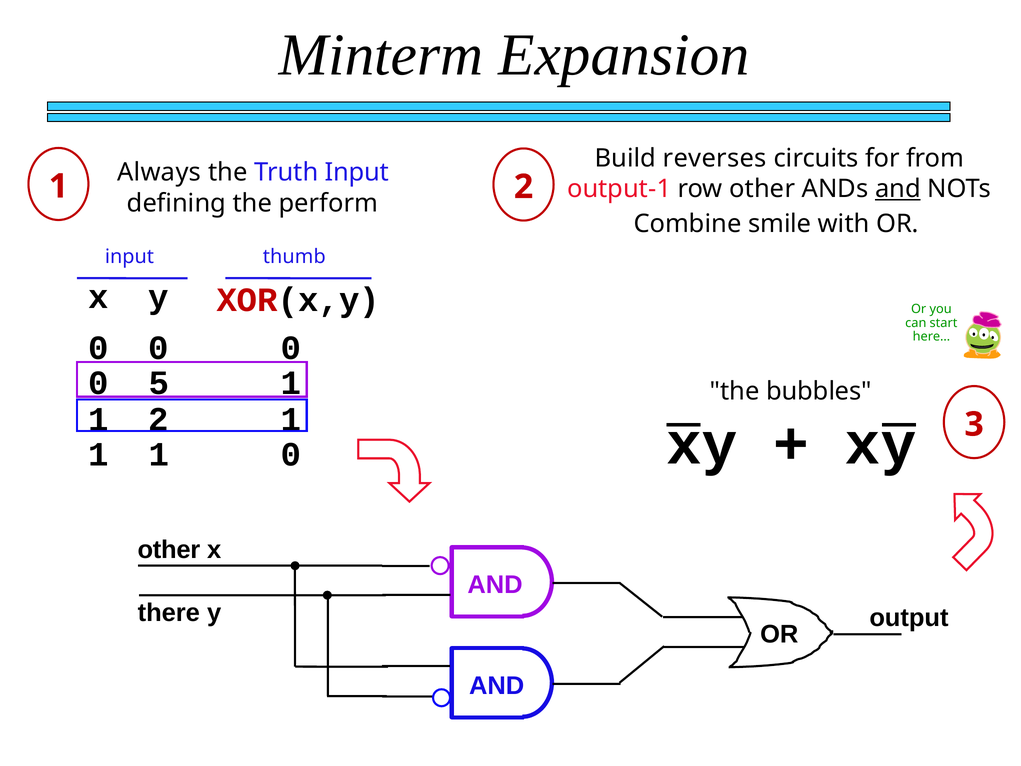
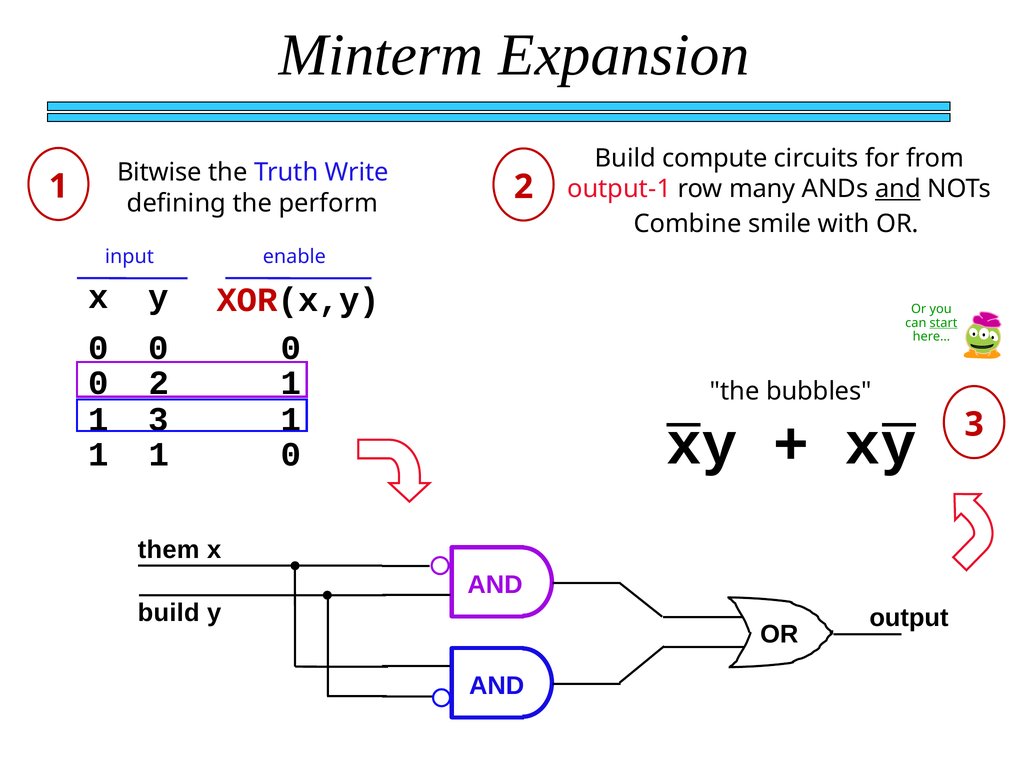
reverses: reverses -> compute
Always: Always -> Bitwise
Truth Input: Input -> Write
row other: other -> many
thumb: thumb -> enable
start underline: none -> present
0 5: 5 -> 2
1 2: 2 -> 3
other at (169, 550): other -> them
there at (169, 613): there -> build
